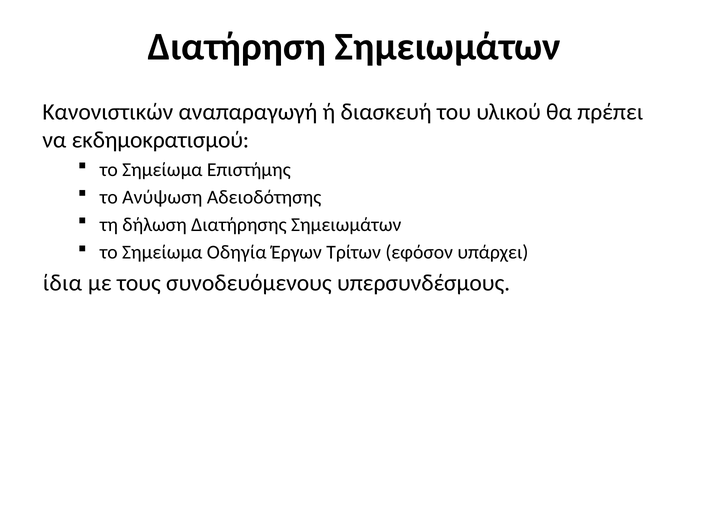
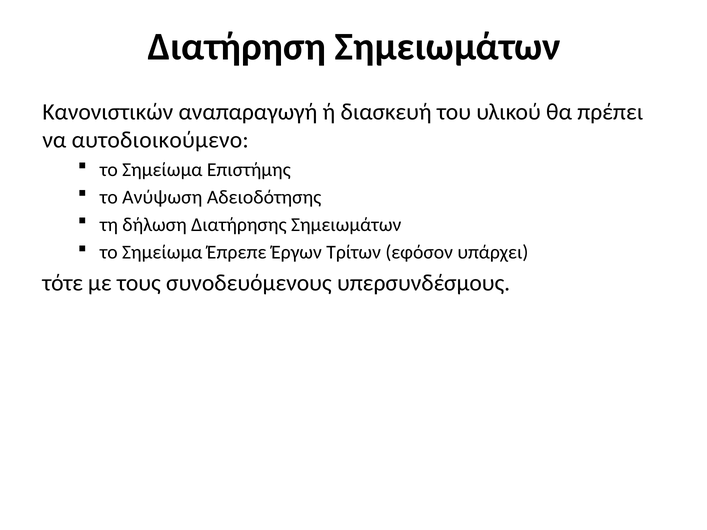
εκδημοκρατισμού: εκδημοκρατισμού -> αυτοδιοικούμενο
Οδηγία: Οδηγία -> Έπρεπε
ίδια: ίδια -> τότε
